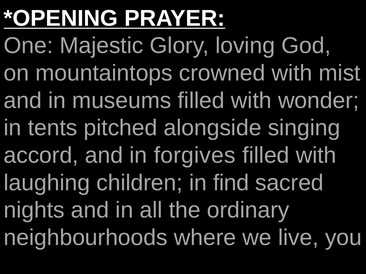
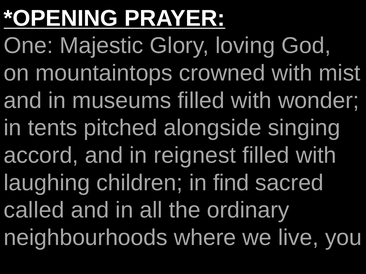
forgives: forgives -> reignest
nights: nights -> called
